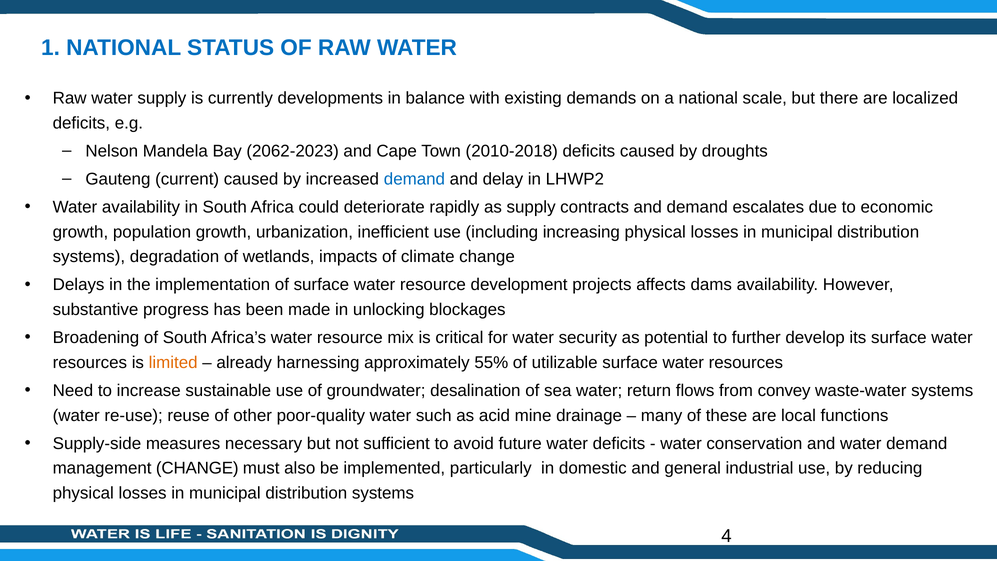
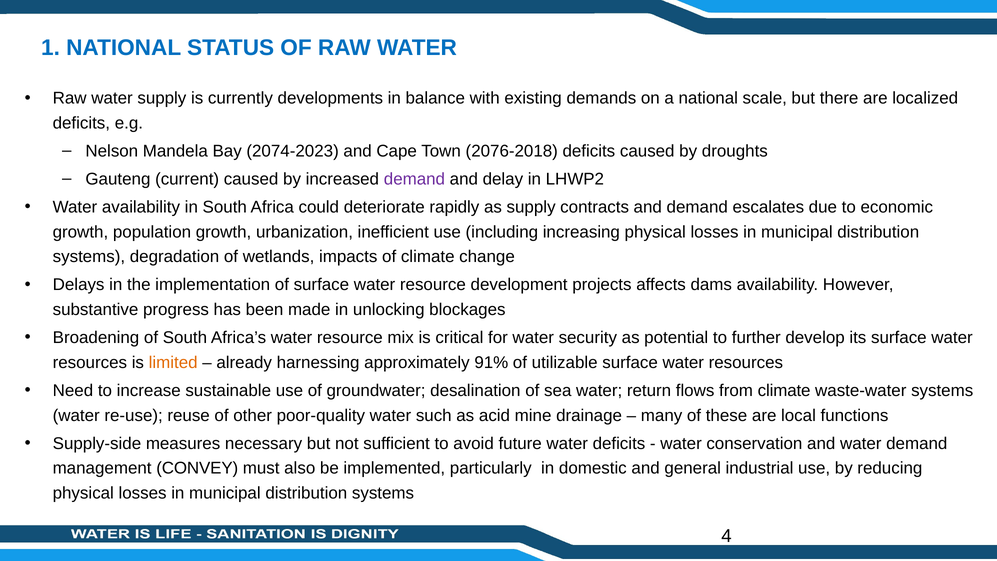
2062-2023: 2062-2023 -> 2074-2023
2010-2018: 2010-2018 -> 2076-2018
demand at (414, 179) colour: blue -> purple
55%: 55% -> 91%
from convey: convey -> climate
management CHANGE: CHANGE -> CONVEY
